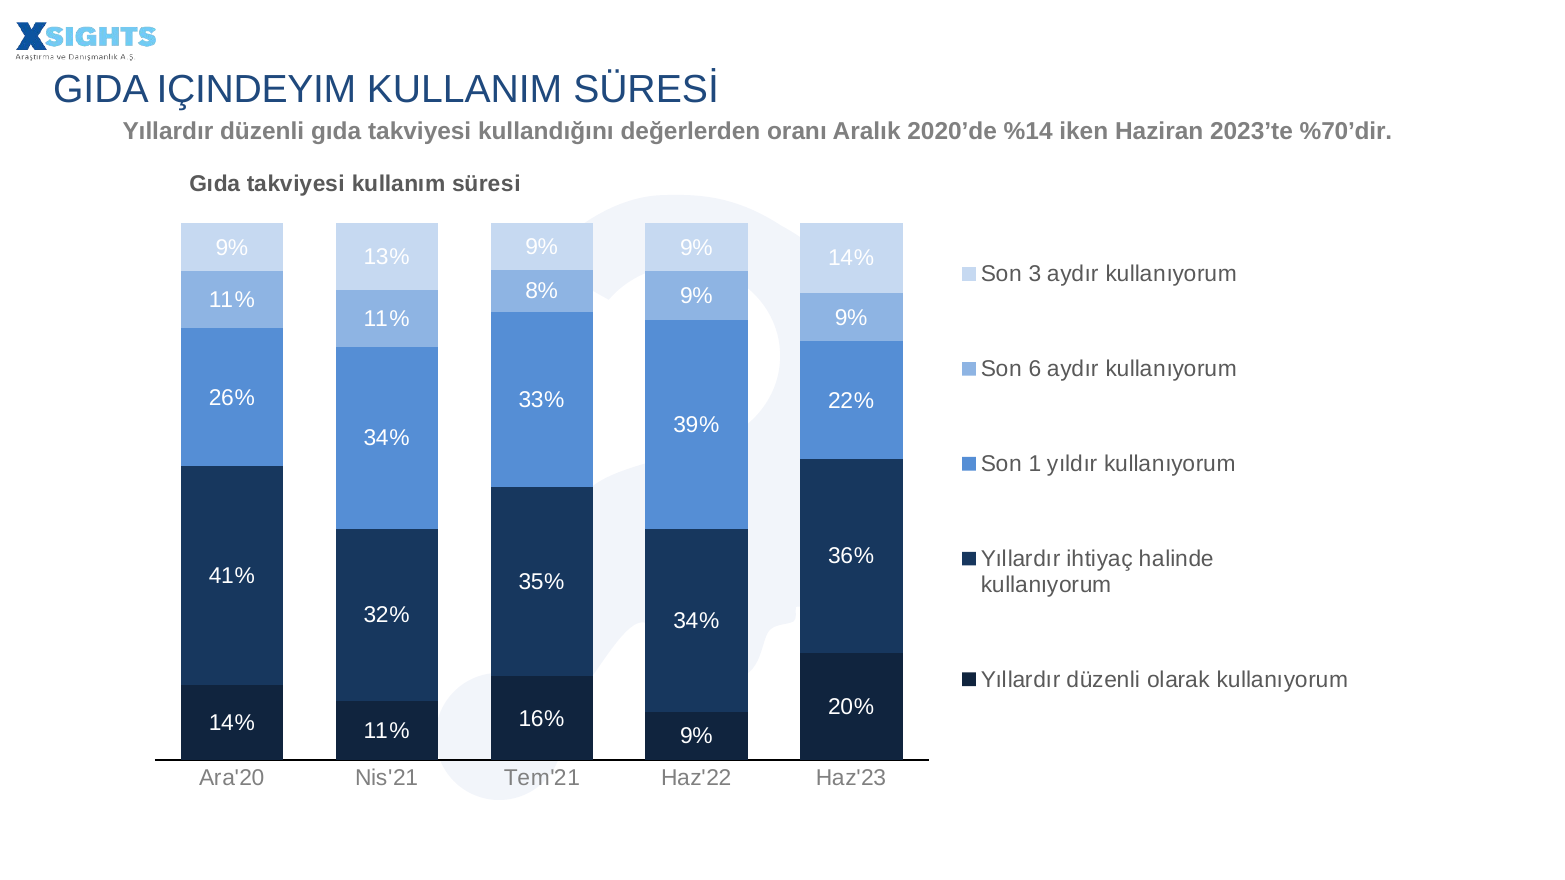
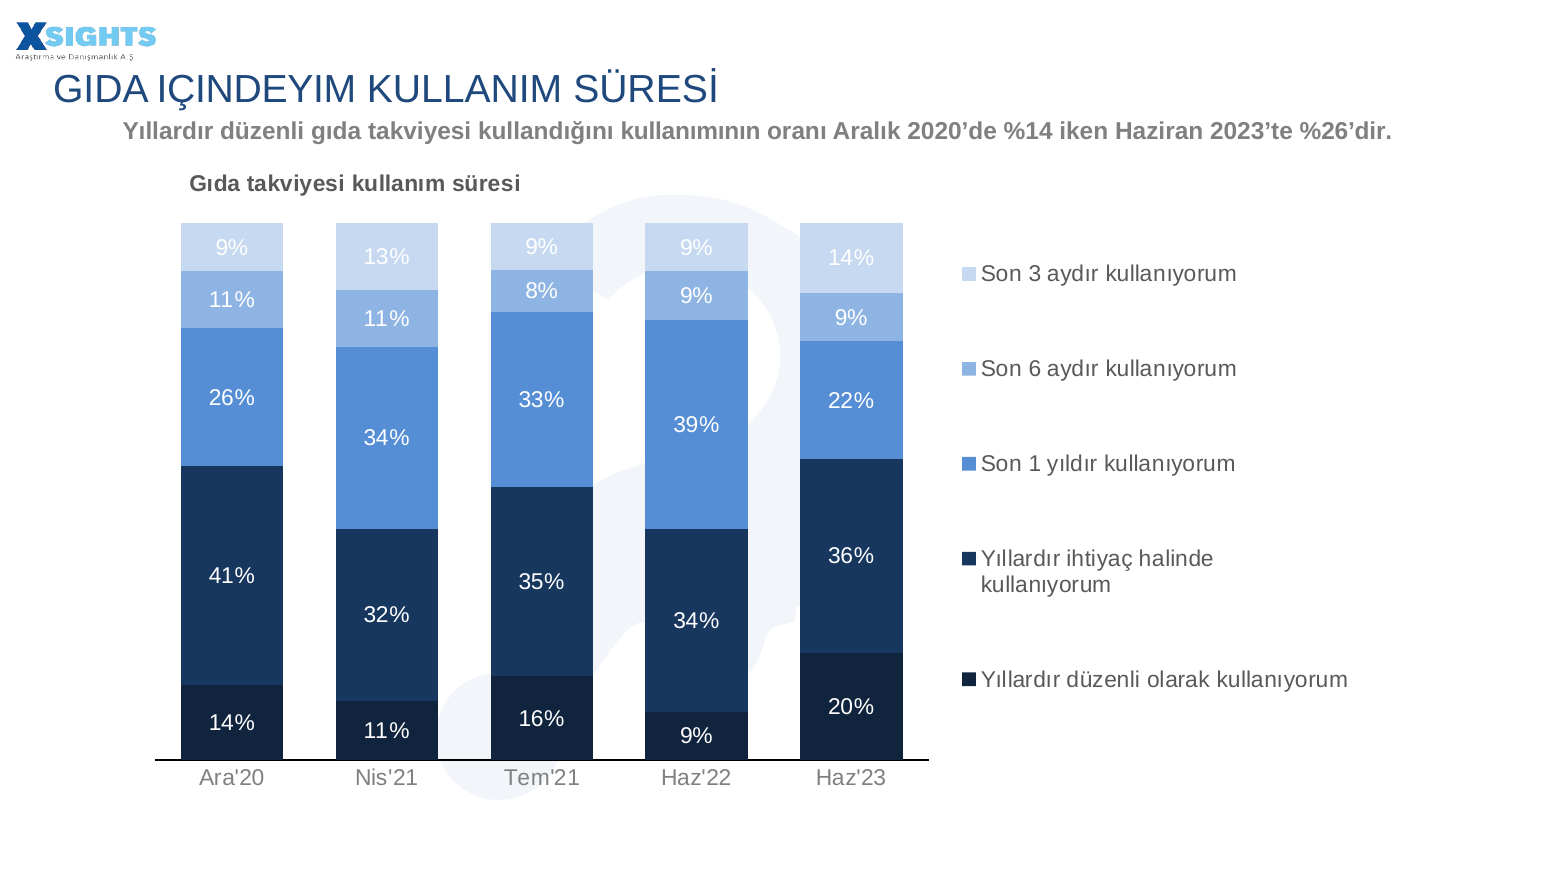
değerlerden: değerlerden -> kullanımının
%70’dir: %70’dir -> %26’dir
